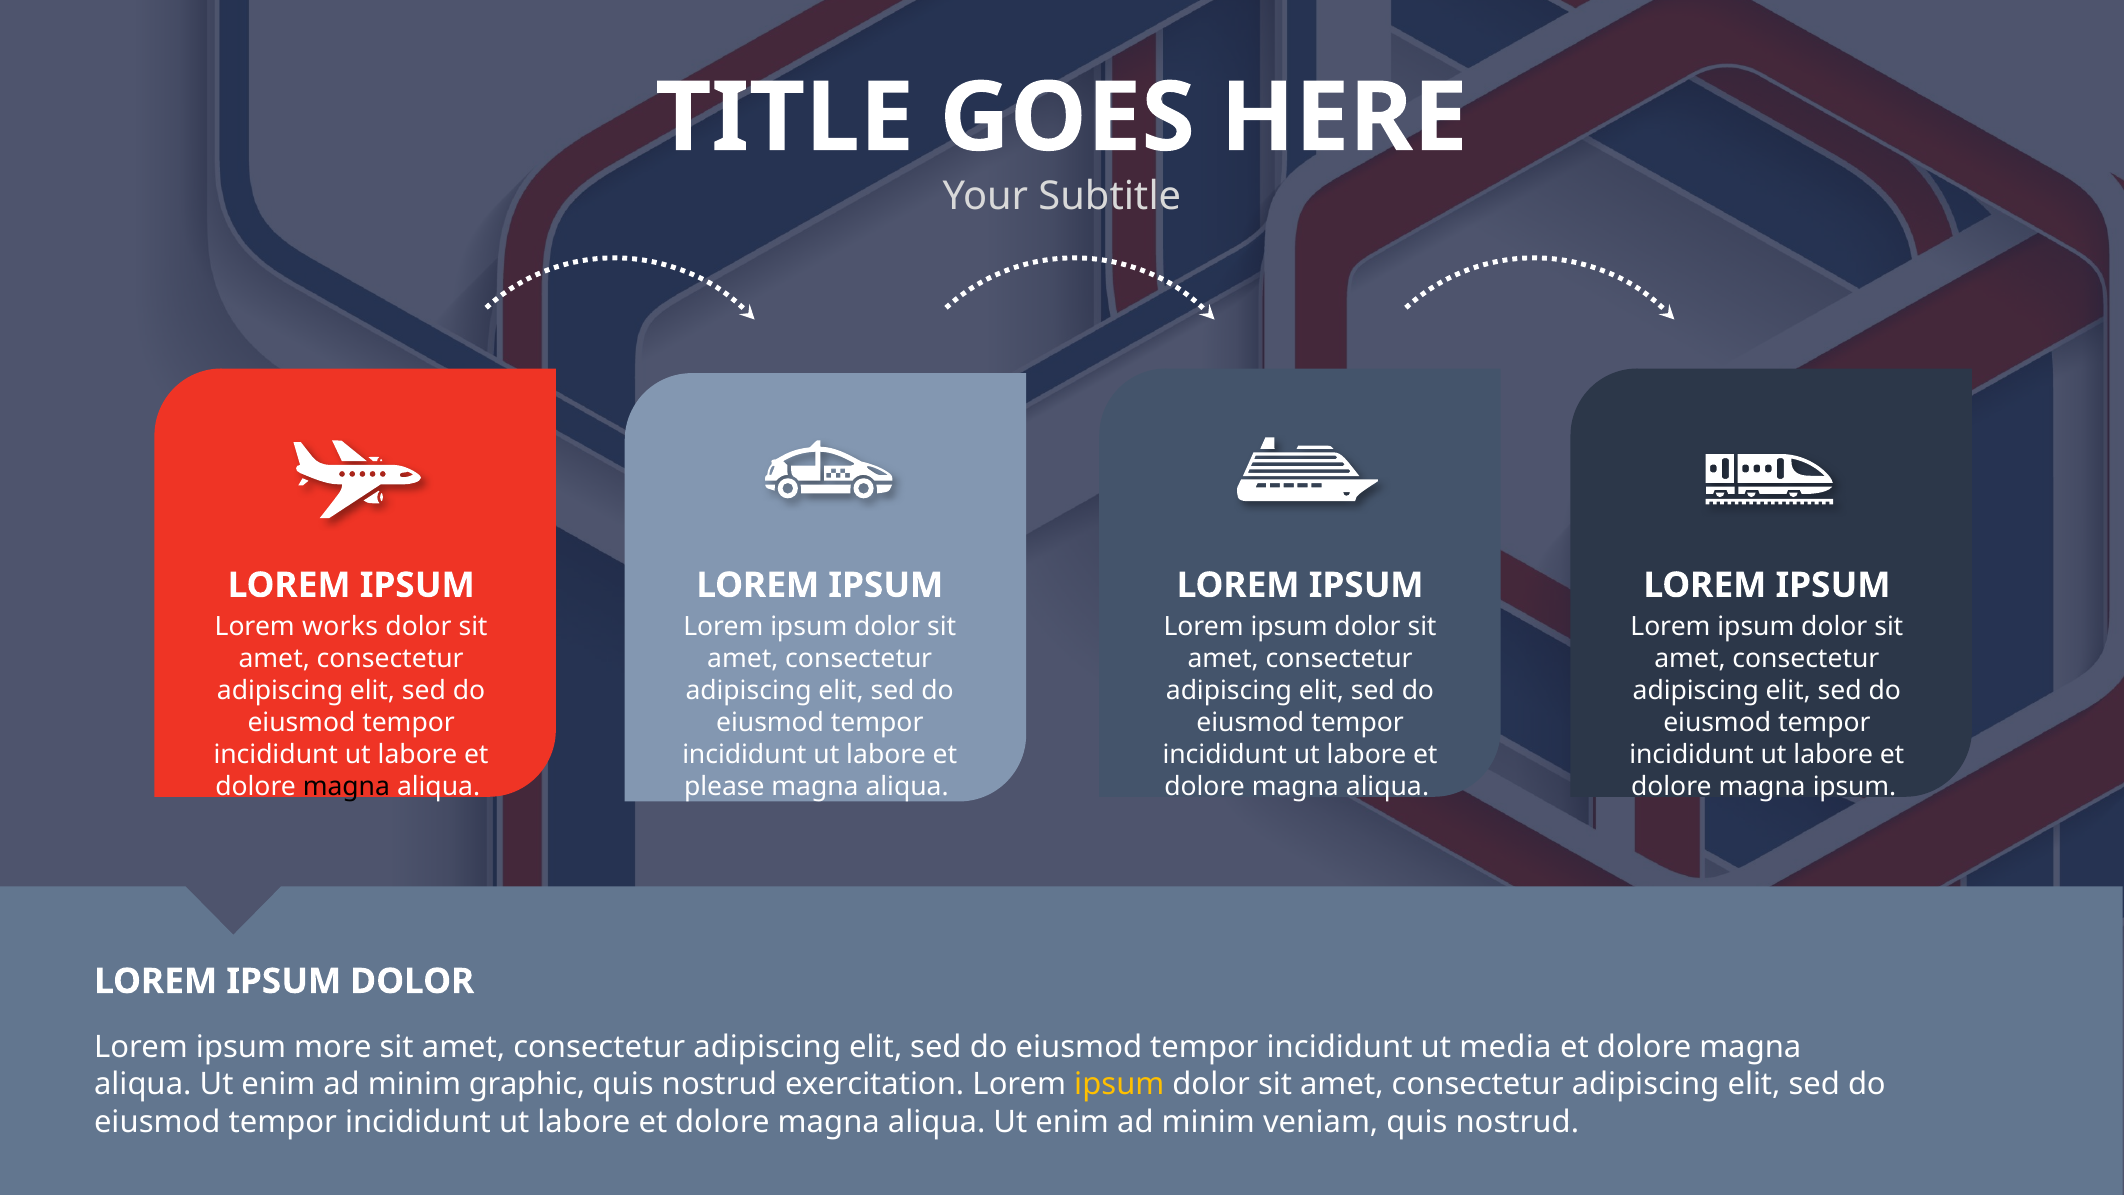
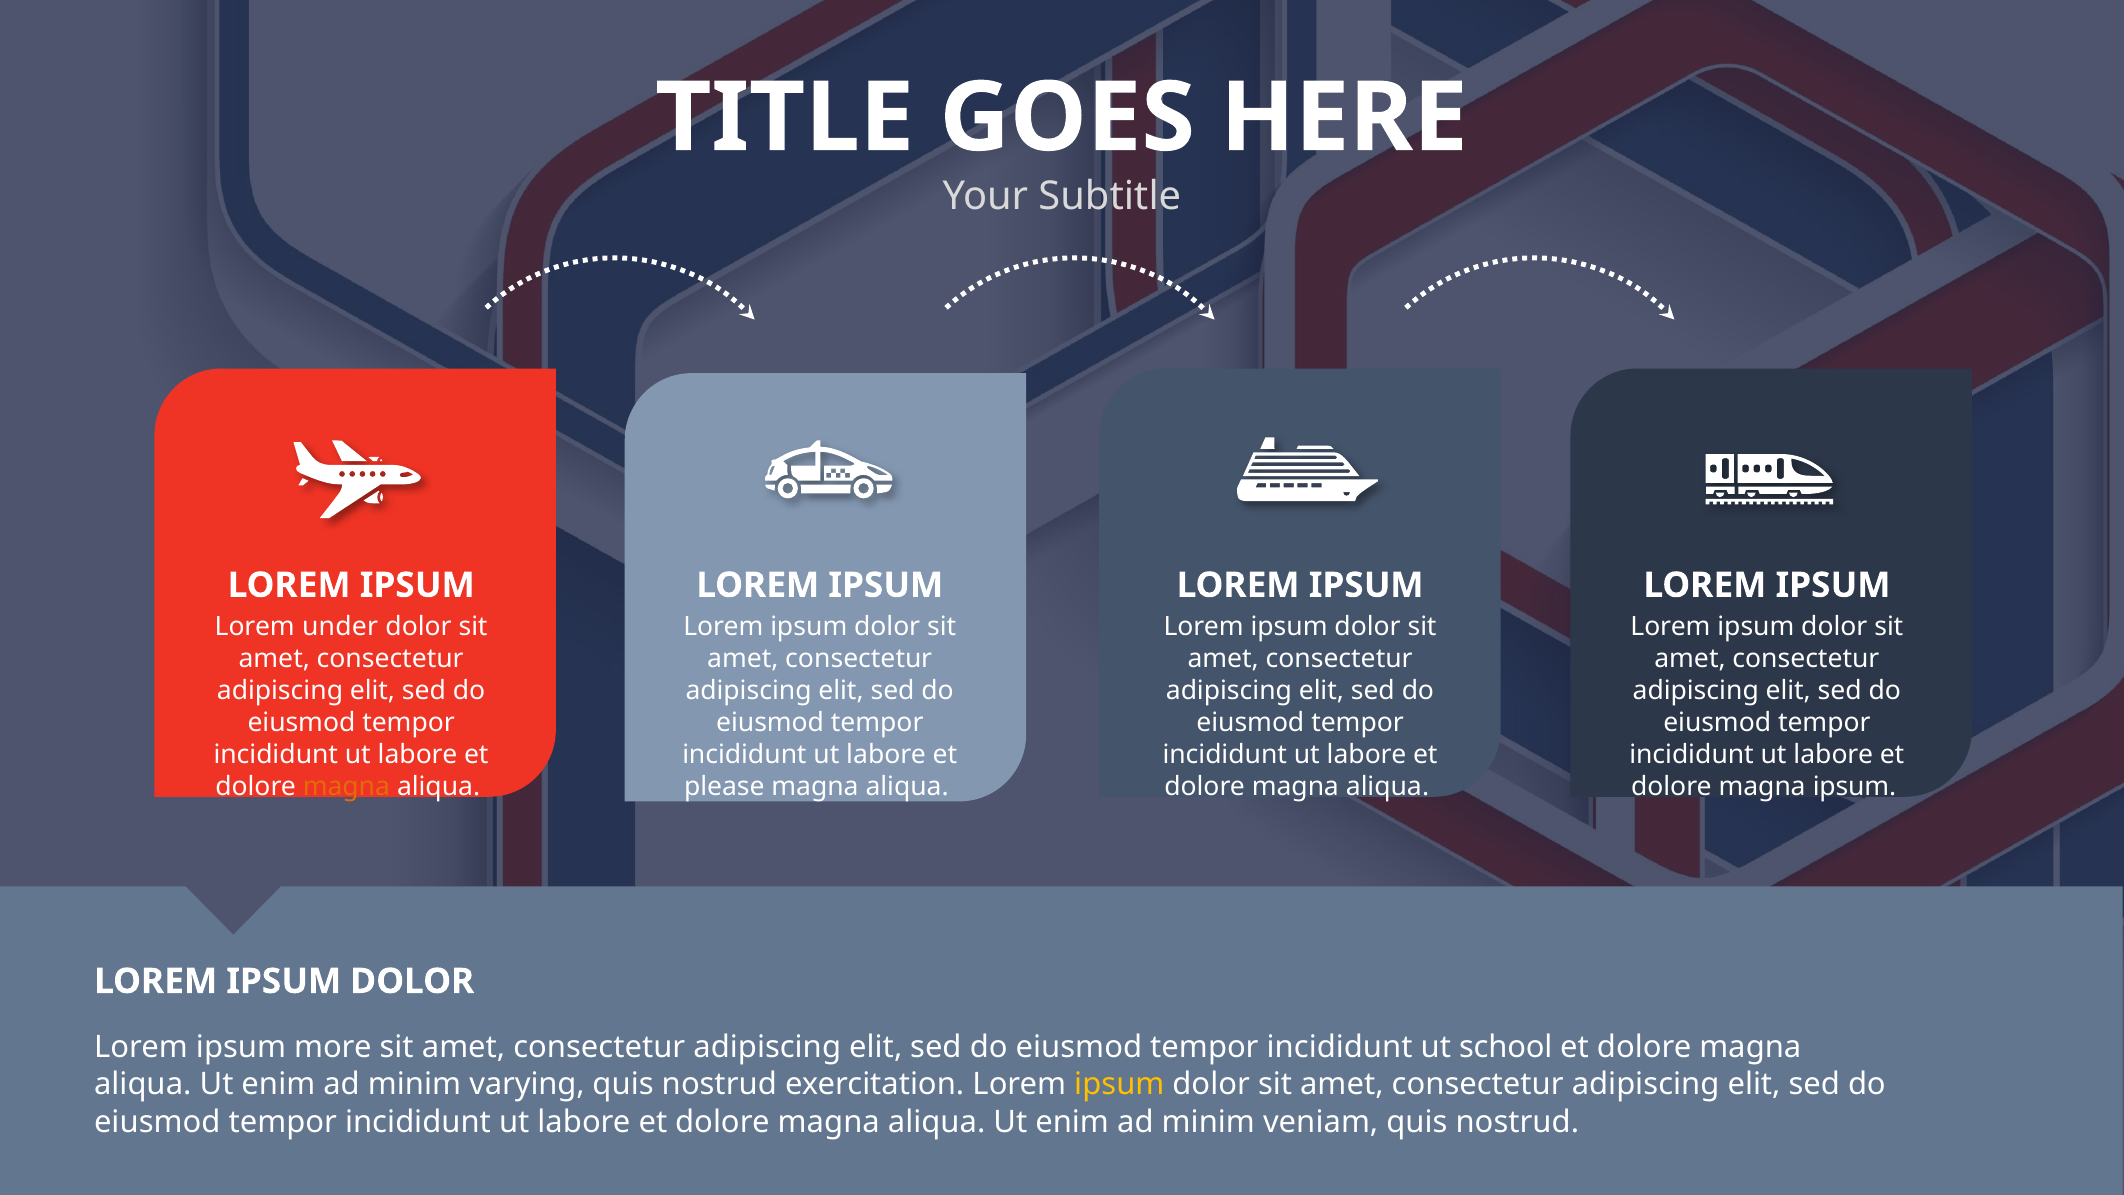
works: works -> under
magna at (346, 786) colour: black -> orange
media: media -> school
graphic: graphic -> varying
